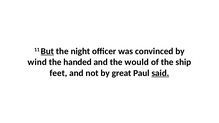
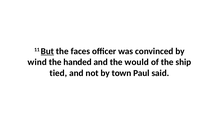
night: night -> faces
feet: feet -> tied
great: great -> town
said underline: present -> none
